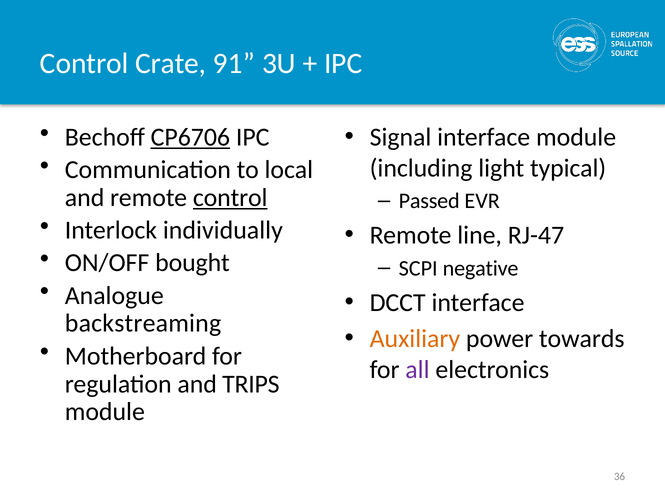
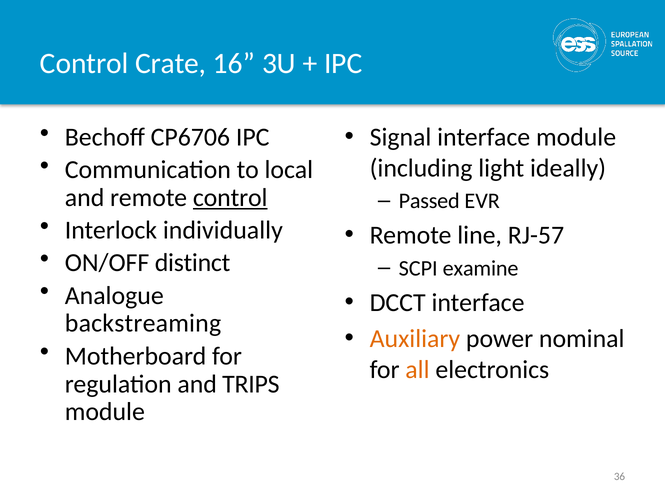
91: 91 -> 16
CP6706 underline: present -> none
typical: typical -> ideally
RJ-47: RJ-47 -> RJ-57
bought: bought -> distinct
negative: negative -> examine
towards: towards -> nominal
all colour: purple -> orange
